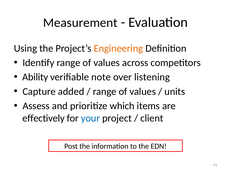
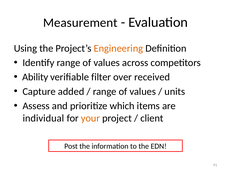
note: note -> filter
listening: listening -> received
effectively: effectively -> individual
your colour: blue -> orange
